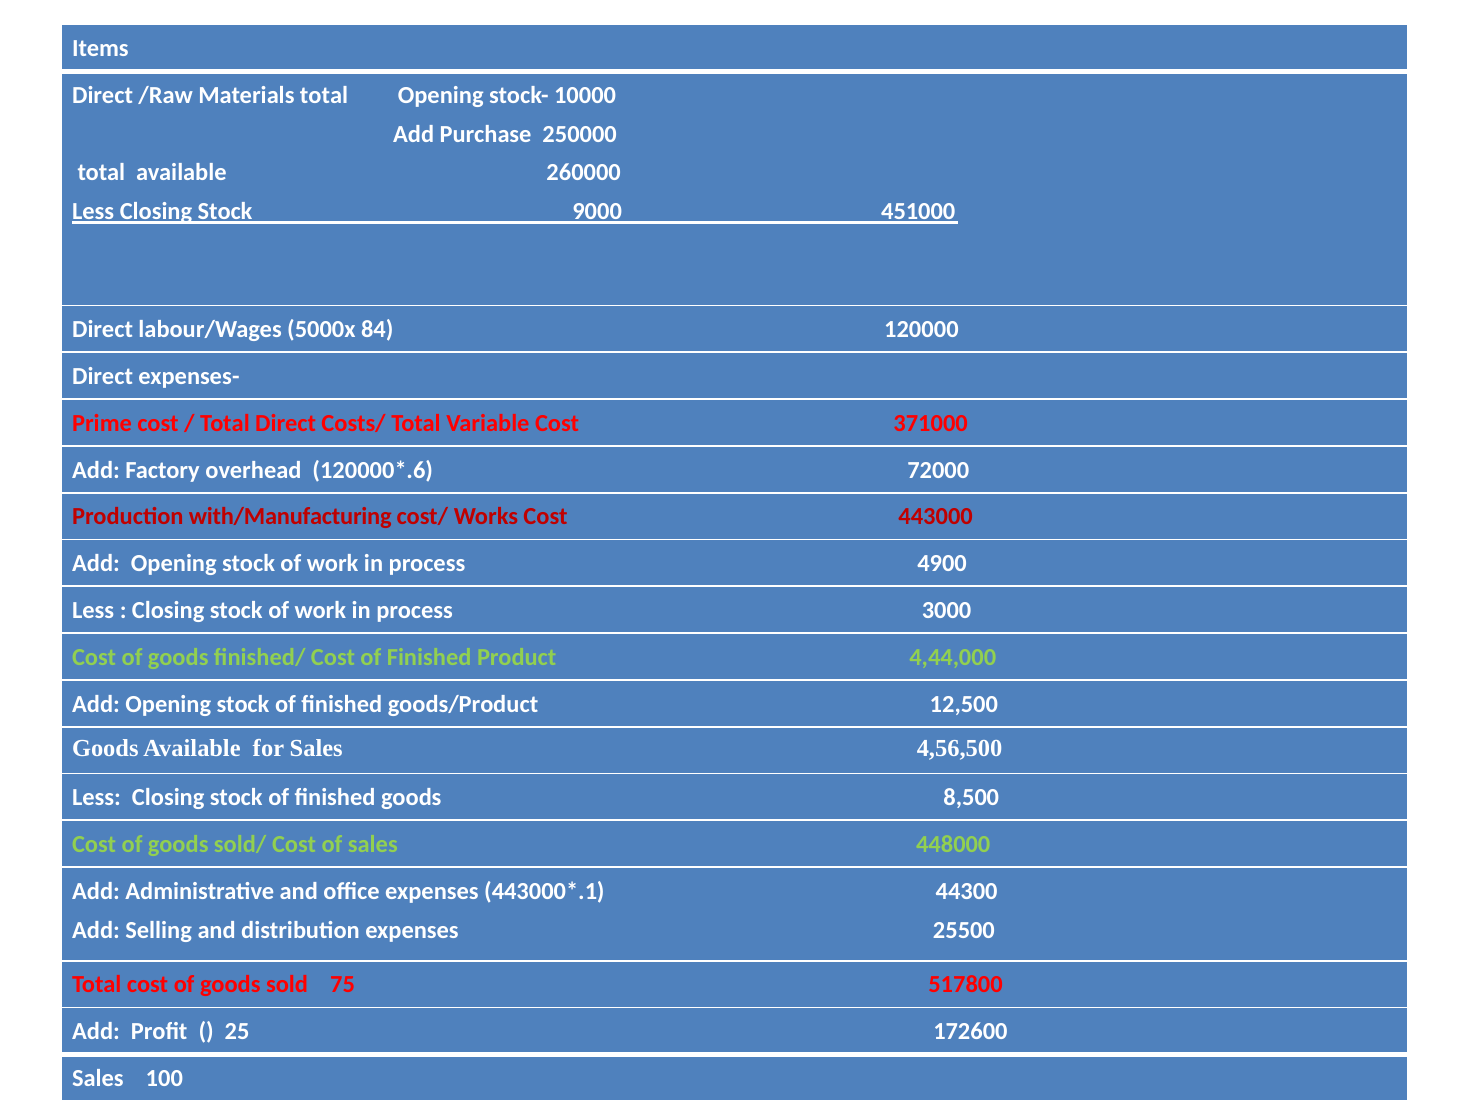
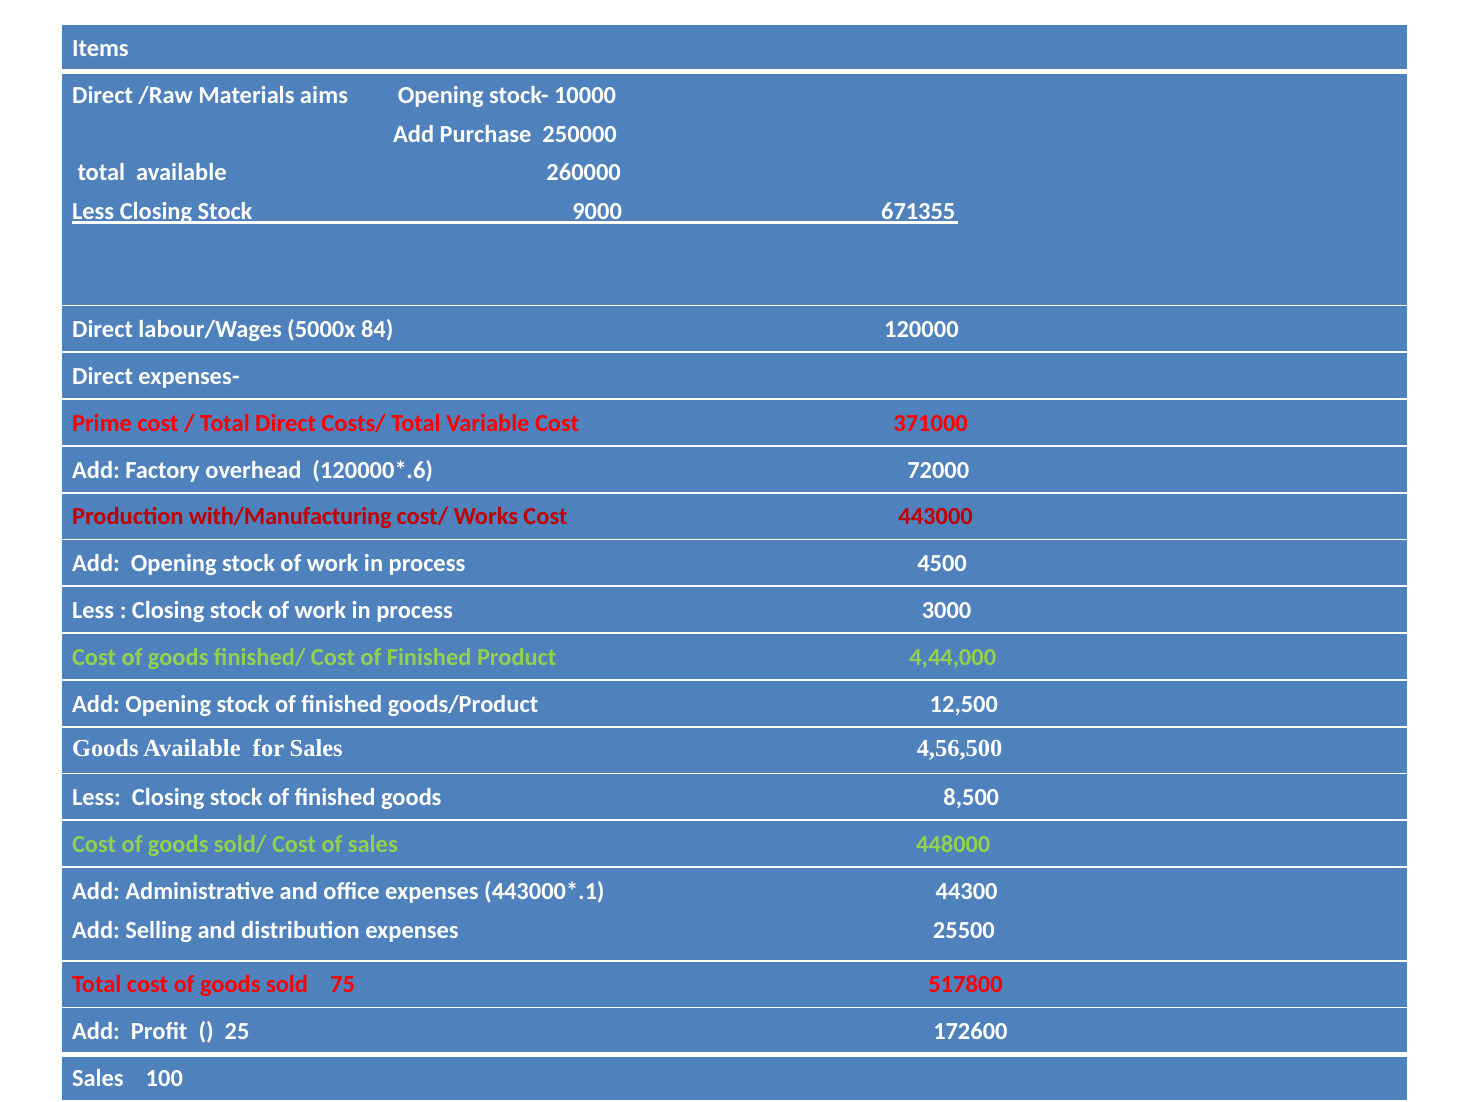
Materials total: total -> aims
451000: 451000 -> 671355
4900: 4900 -> 4500
